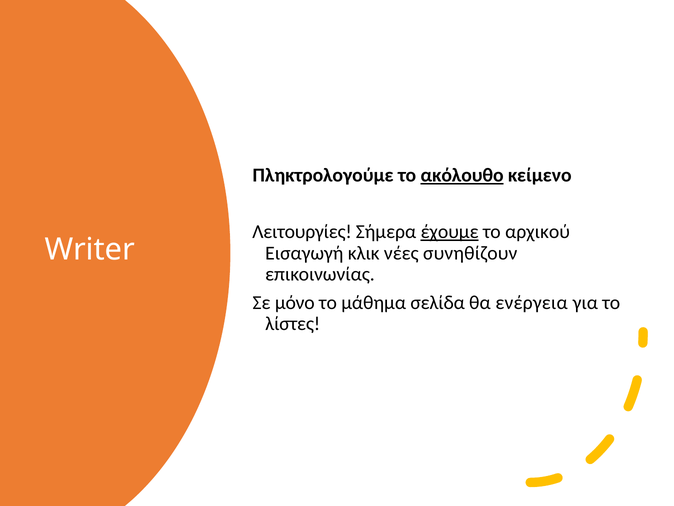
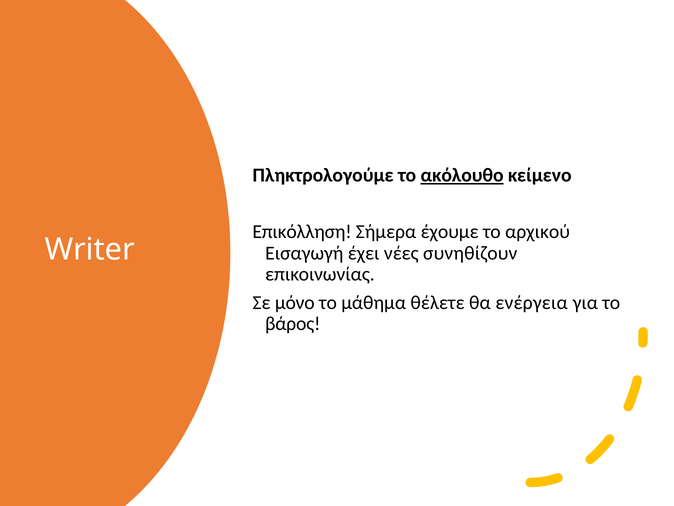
Λειτουργίες: Λειτουργίες -> Επικόλληση
έχουμε underline: present -> none
κλικ: κλικ -> έχει
σελίδα: σελίδα -> θέλετε
λίστες: λίστες -> βάρος
